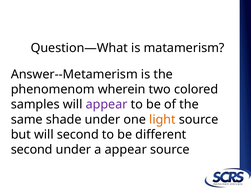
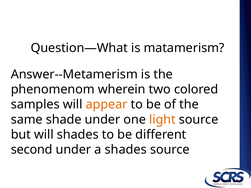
appear at (107, 105) colour: purple -> orange
will second: second -> shades
a appear: appear -> shades
